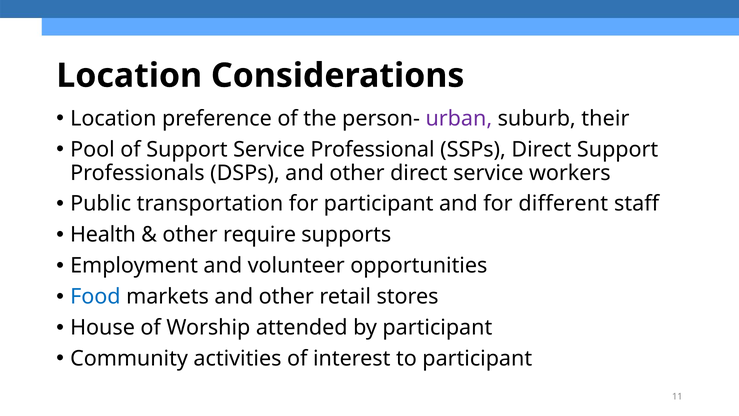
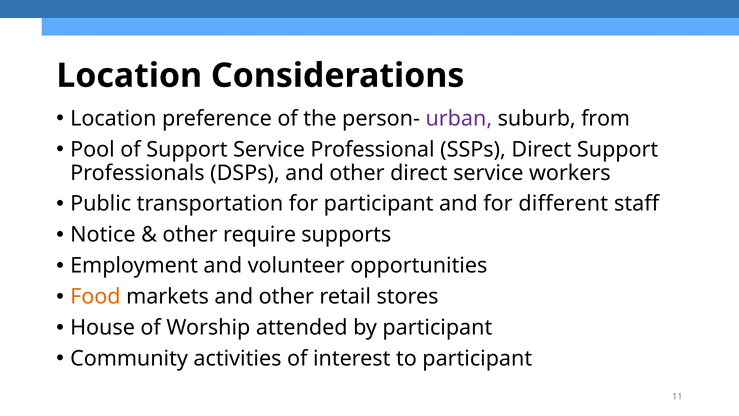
their: their -> from
Health: Health -> Notice
Food colour: blue -> orange
